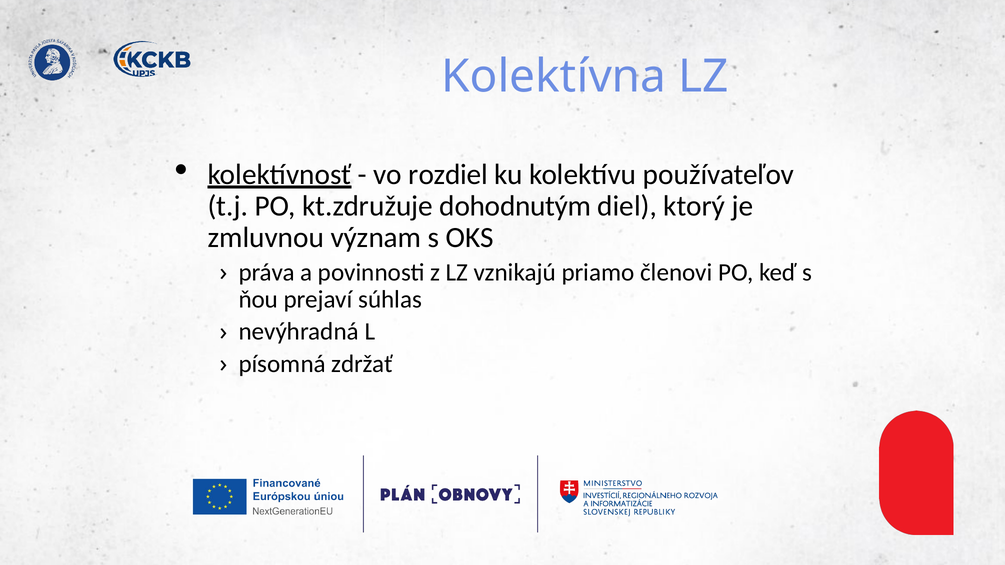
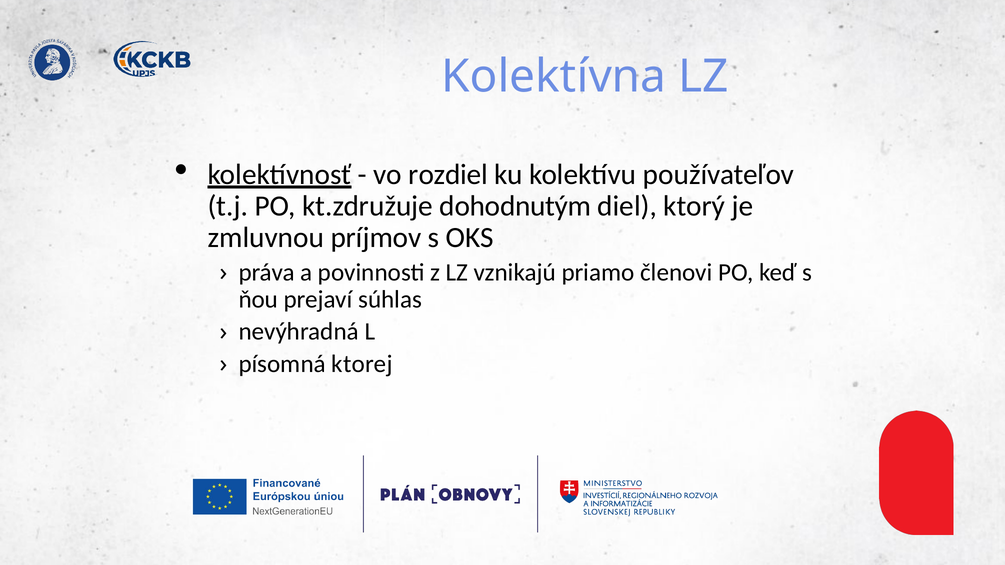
význam: význam -> príjmov
zdržať: zdržať -> ktorej
